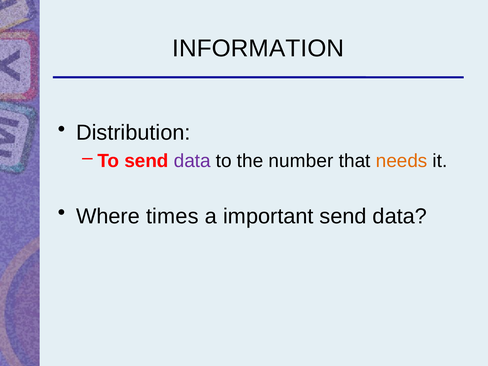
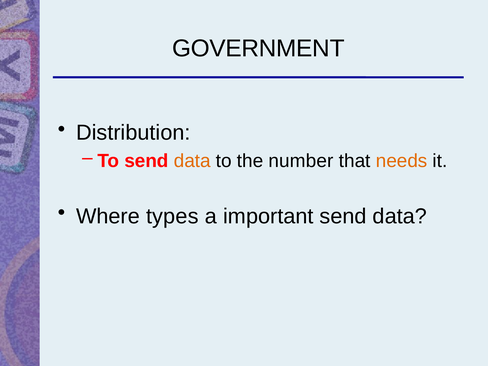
INFORMATION: INFORMATION -> GOVERNMENT
data at (192, 161) colour: purple -> orange
times: times -> types
